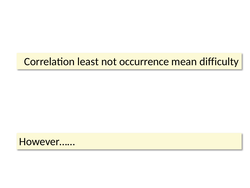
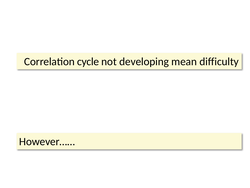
least: least -> cycle
occurrence: occurrence -> developing
